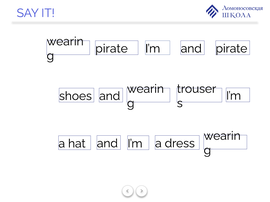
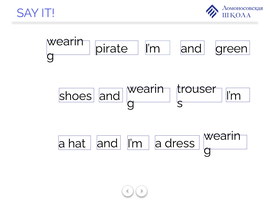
and pirate: pirate -> green
